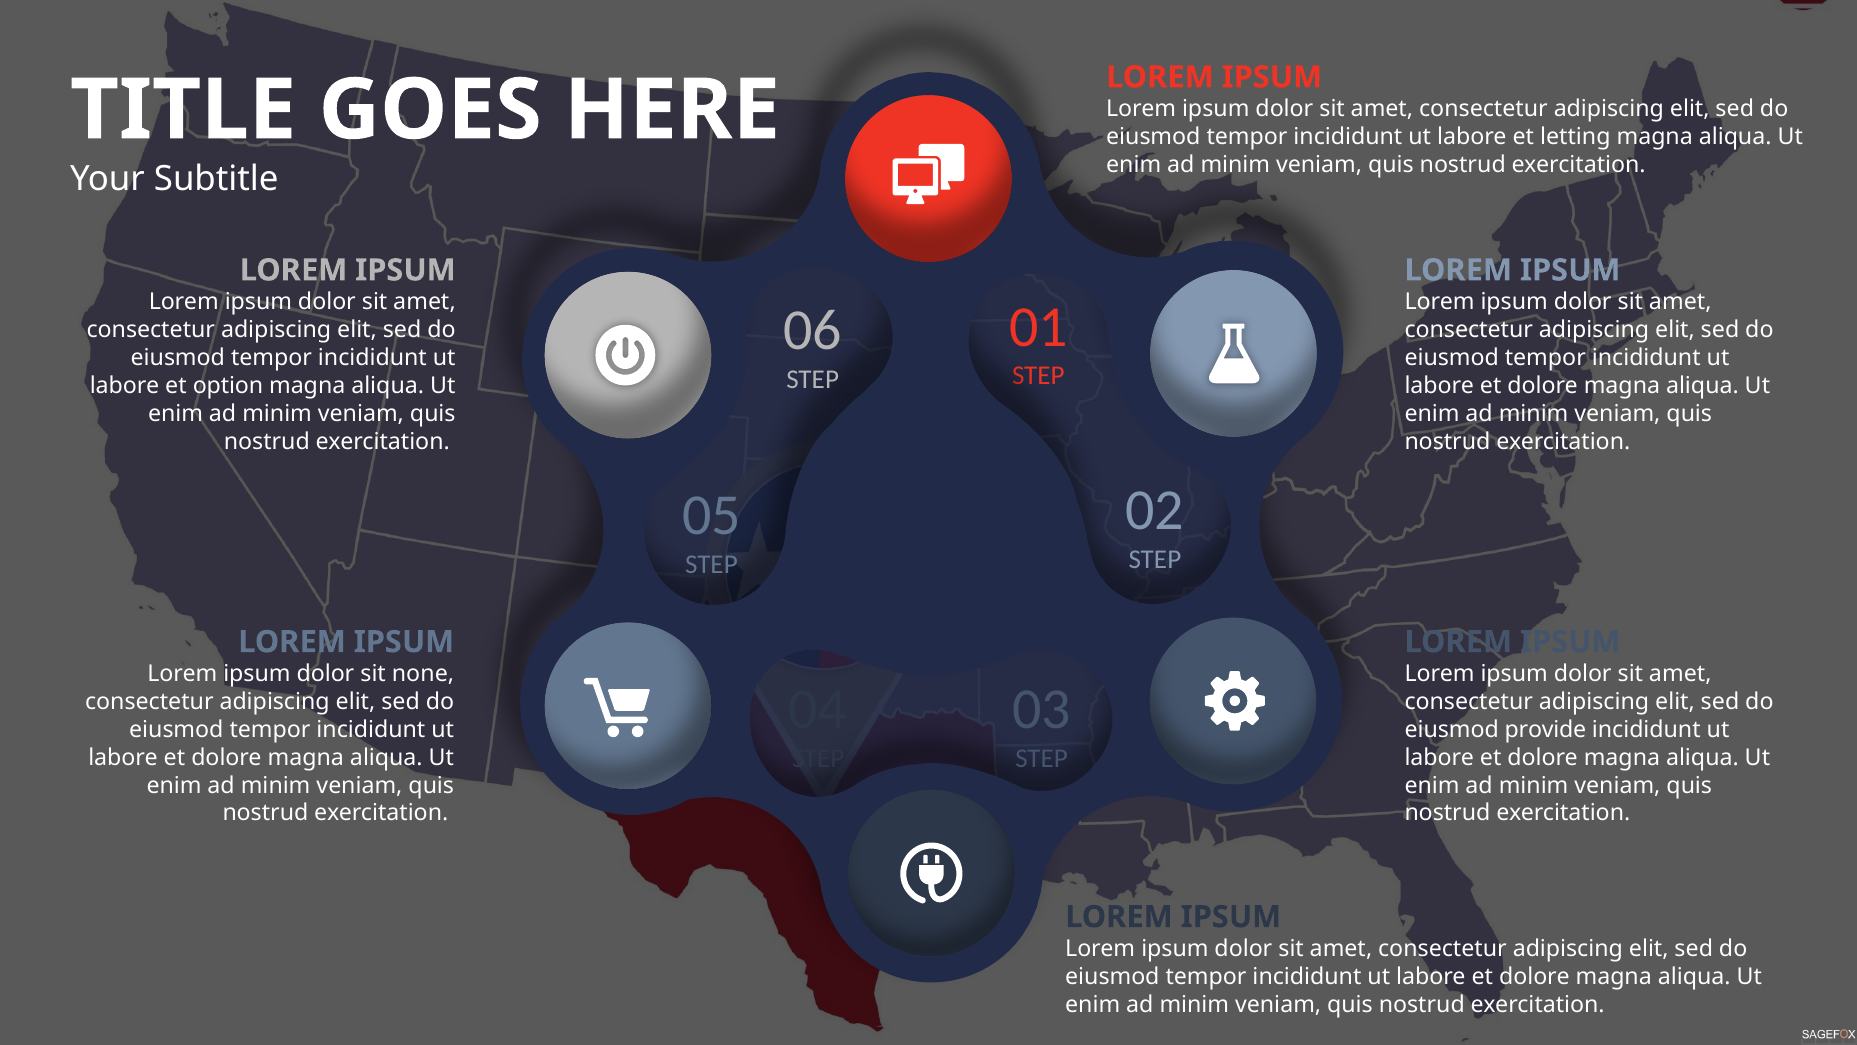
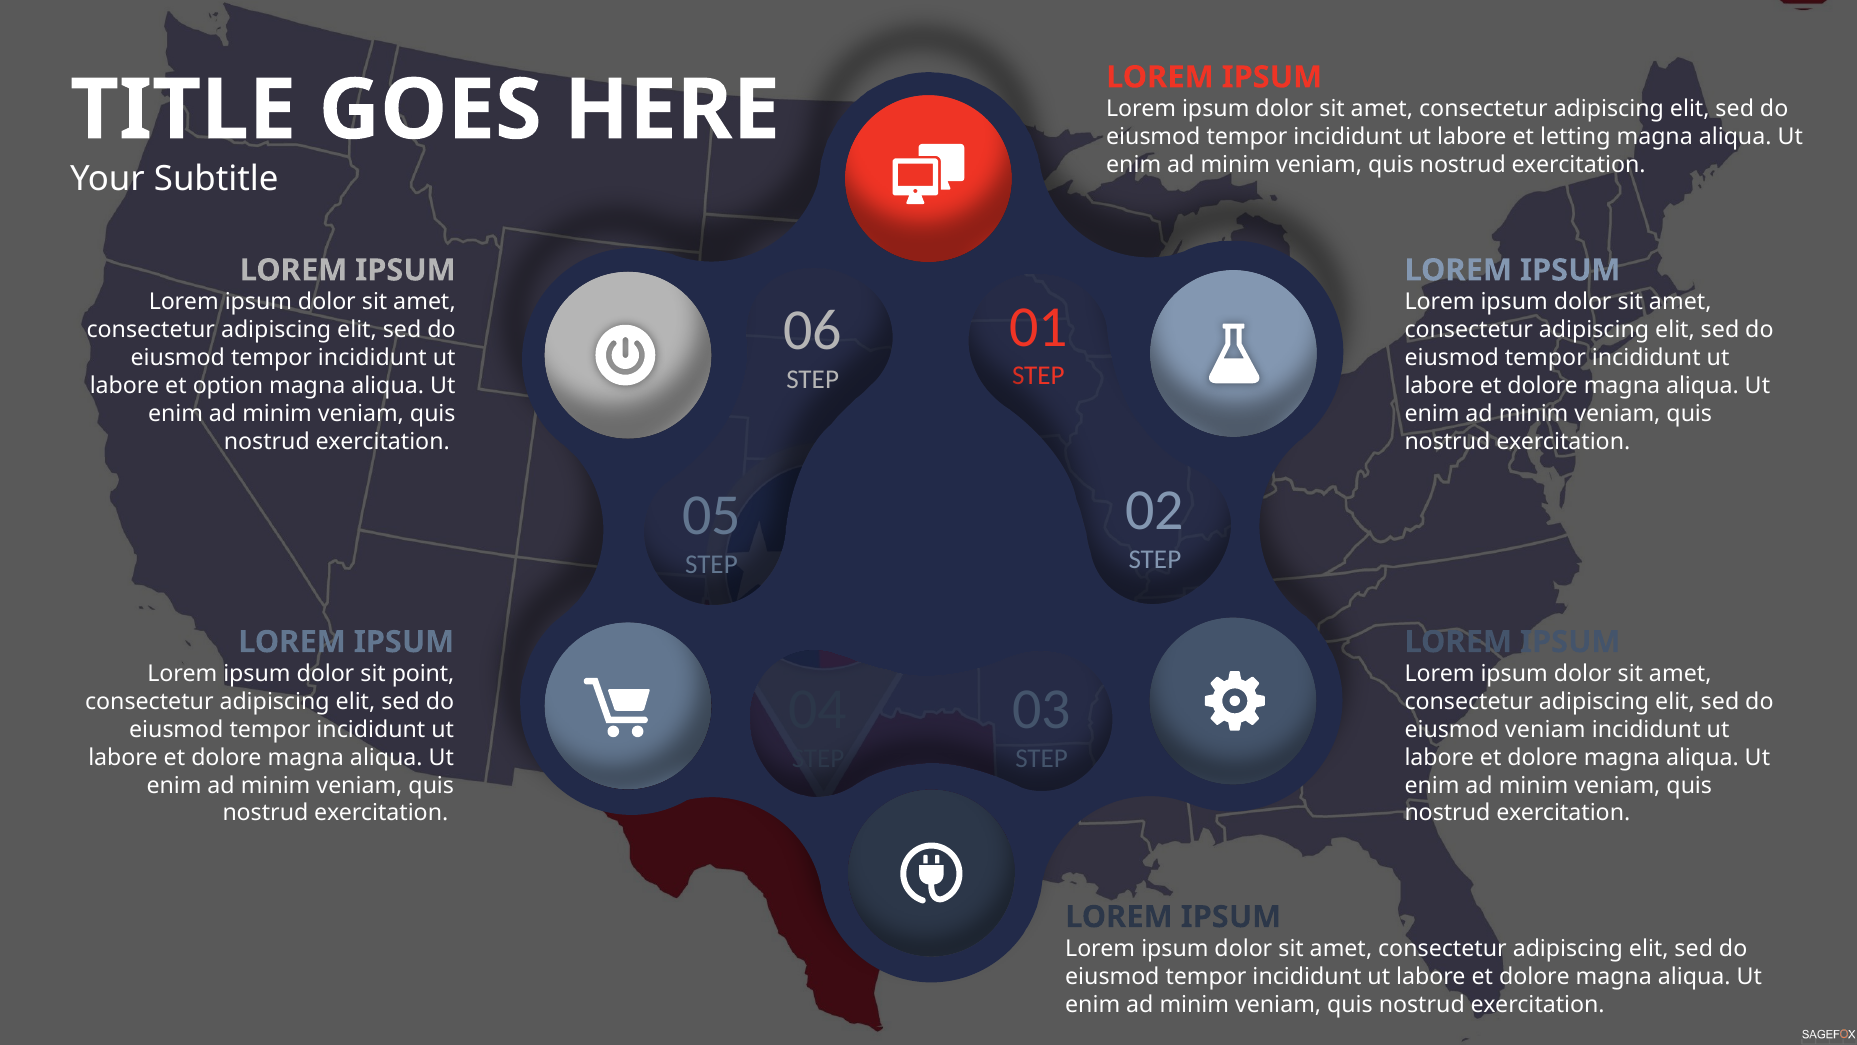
none: none -> point
eiusmod provide: provide -> veniam
